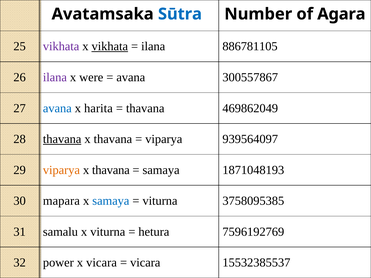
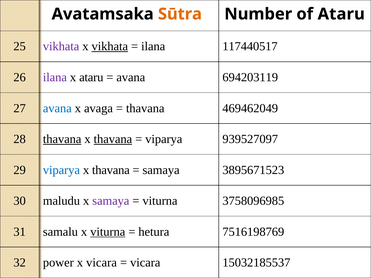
Sūtra colour: blue -> orange
of Agara: Agara -> Ataru
886781105: 886781105 -> 117440517
x were: were -> ataru
300557867: 300557867 -> 694203119
harita: harita -> avaga
469862049: 469862049 -> 469462049
thavana at (113, 139) underline: none -> present
939564097: 939564097 -> 939527097
viparya at (61, 170) colour: orange -> blue
1871048193: 1871048193 -> 3895671523
mapara: mapara -> maludu
samaya at (111, 201) colour: blue -> purple
3758095385: 3758095385 -> 3758096985
viturna at (108, 232) underline: none -> present
7596192769: 7596192769 -> 7516198769
15532385537: 15532385537 -> 15032185537
